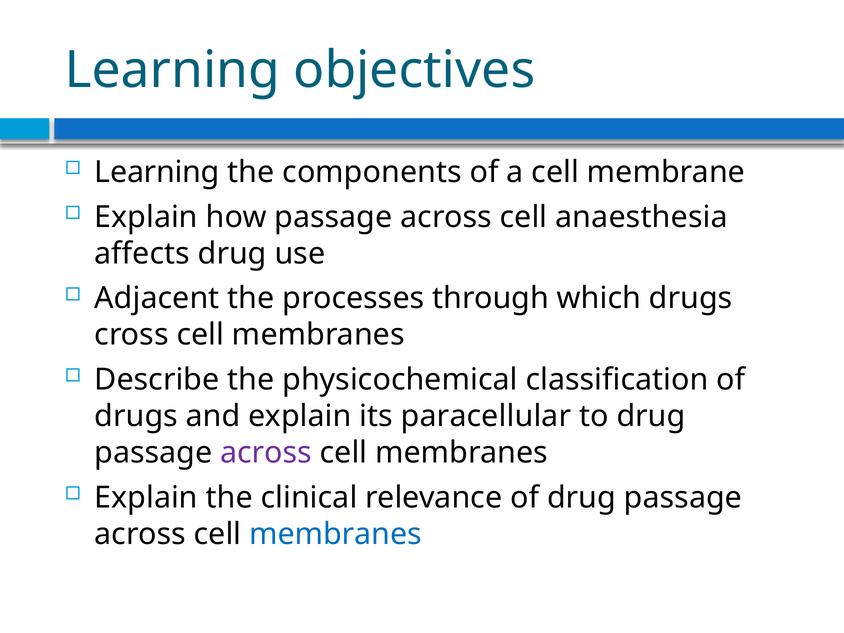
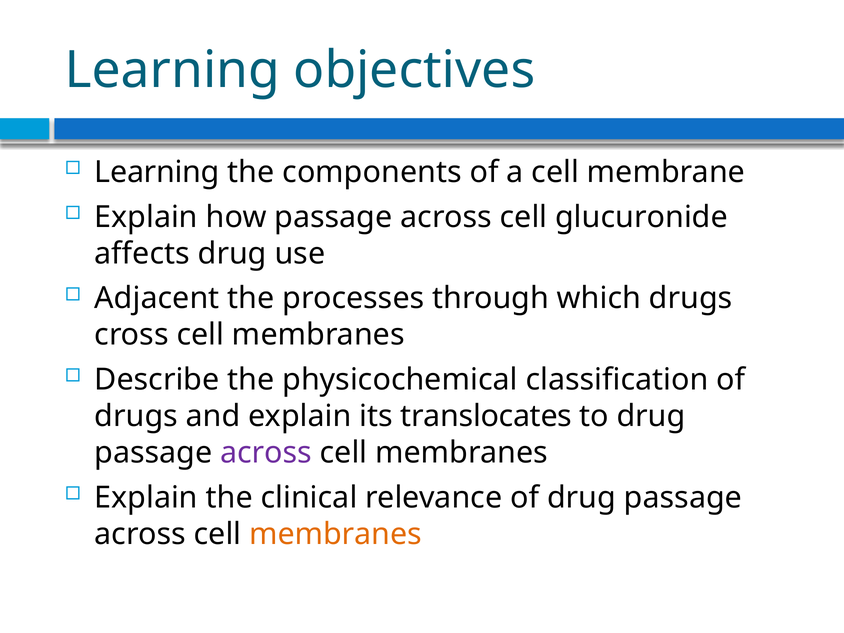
anaesthesia: anaesthesia -> glucuronide
paracellular: paracellular -> translocates
membranes at (335, 534) colour: blue -> orange
